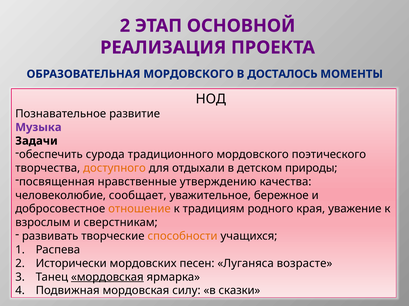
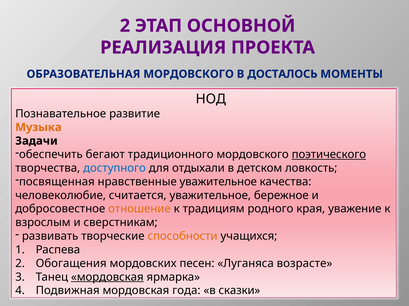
Музыка colour: purple -> orange
сурода: сурода -> бегают
поэтического underline: none -> present
доступного colour: orange -> blue
природы: природы -> ловкость
нравственные утверждению: утверждению -> уважительное
сообщает: сообщает -> считается
Исторически: Исторически -> Обогащения
силу: силу -> года
